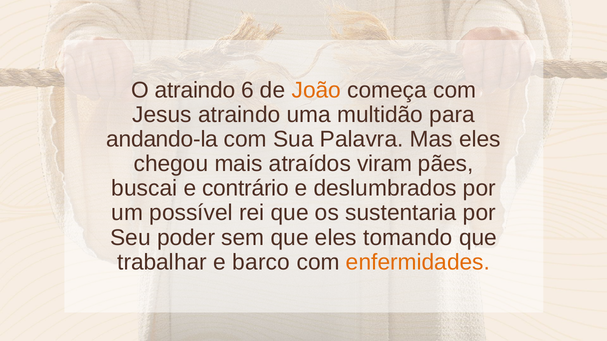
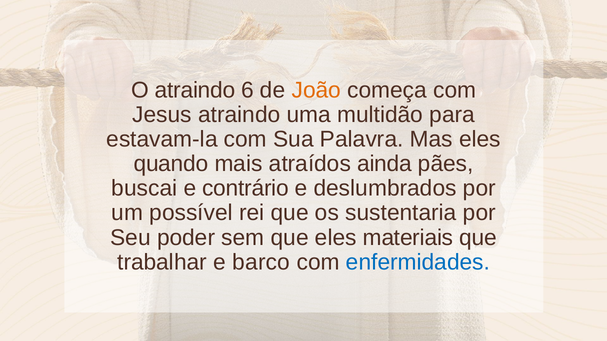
andando-la: andando-la -> estavam-la
chegou: chegou -> quando
viram: viram -> ainda
tomando: tomando -> materiais
enfermidades colour: orange -> blue
